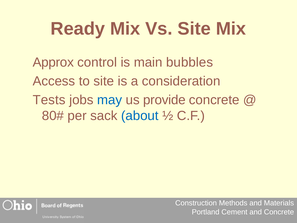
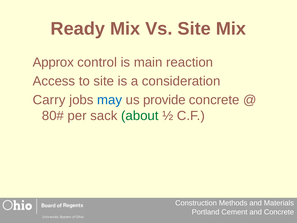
bubbles: bubbles -> reaction
Tests: Tests -> Carry
about colour: blue -> green
